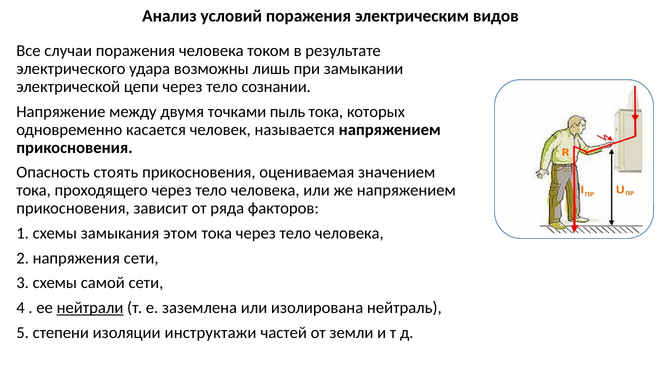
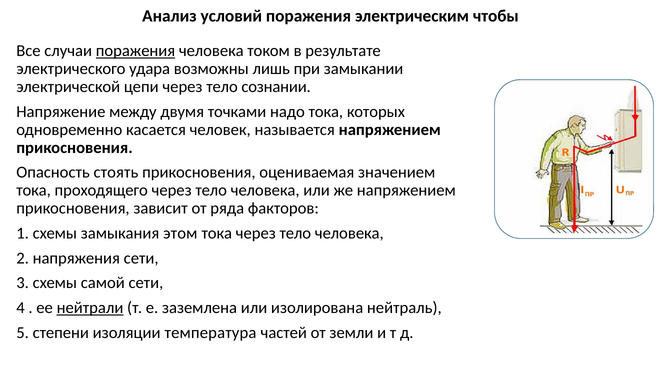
видов: видов -> чтобы
поражения at (136, 51) underline: none -> present
пыль: пыль -> надо
инструктажи: инструктажи -> температура
